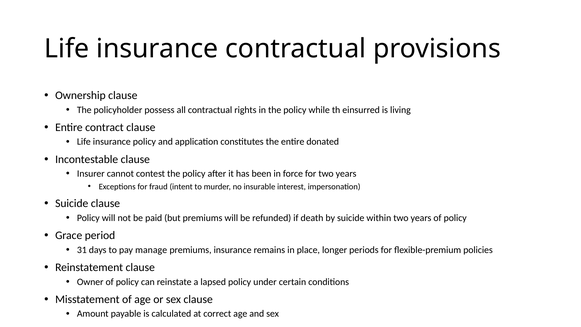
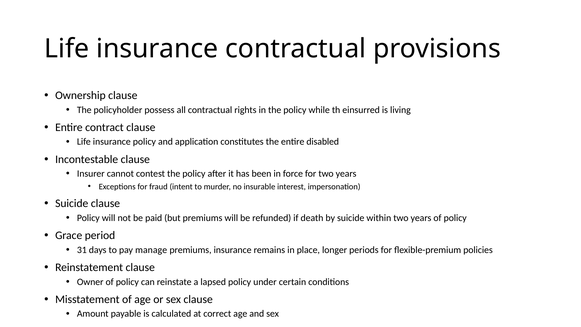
donated: donated -> disabled
